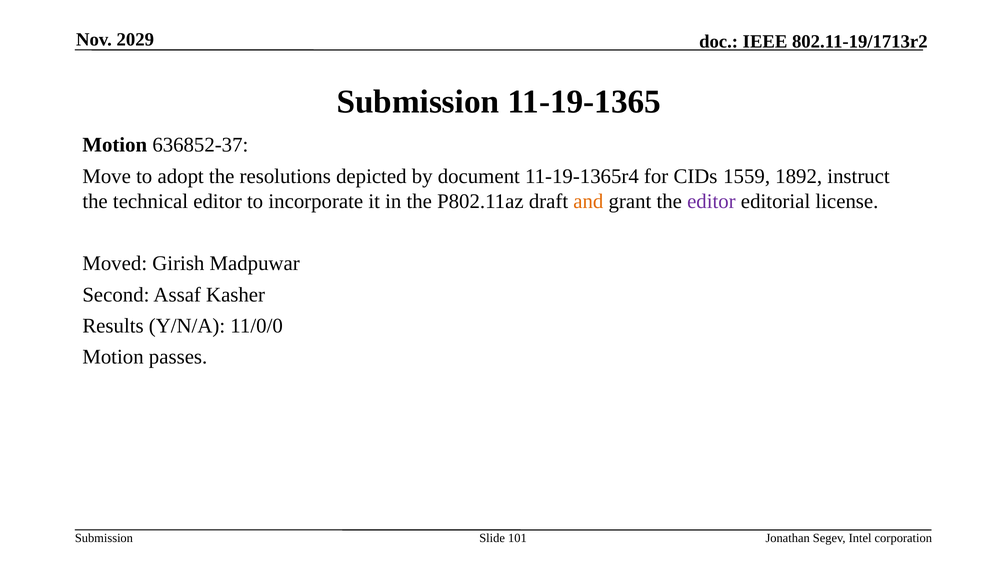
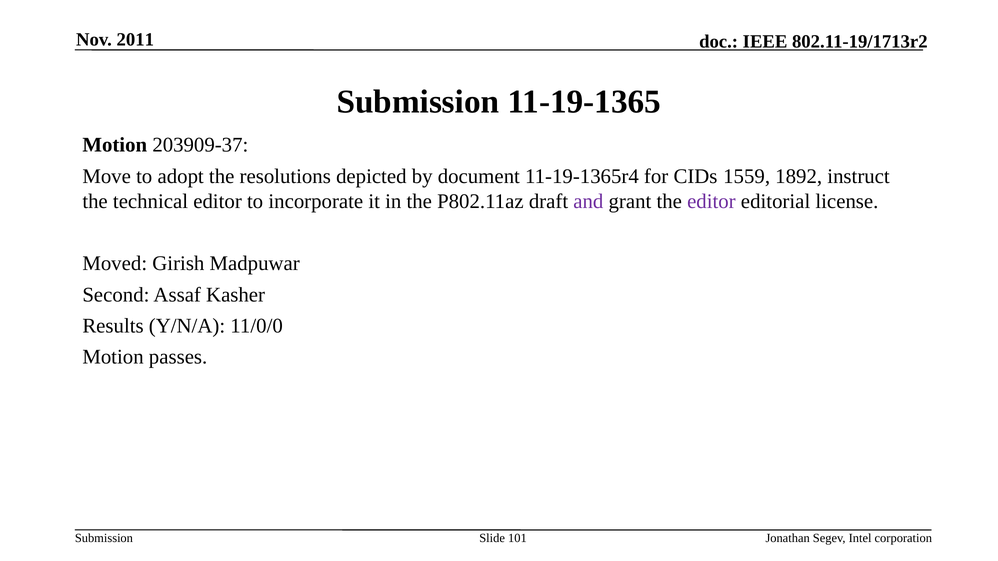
2029: 2029 -> 2011
636852-37: 636852-37 -> 203909-37
and colour: orange -> purple
